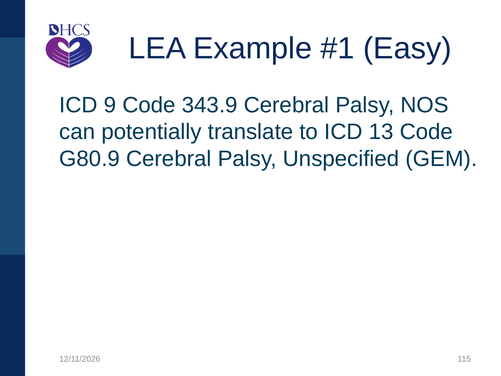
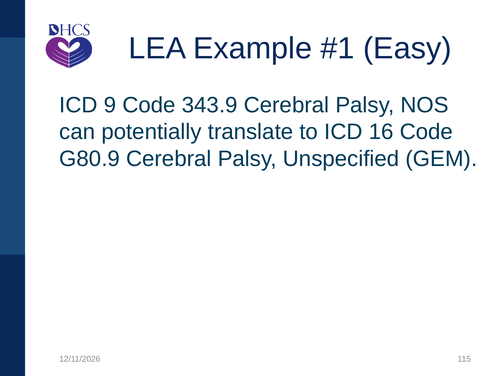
13: 13 -> 16
